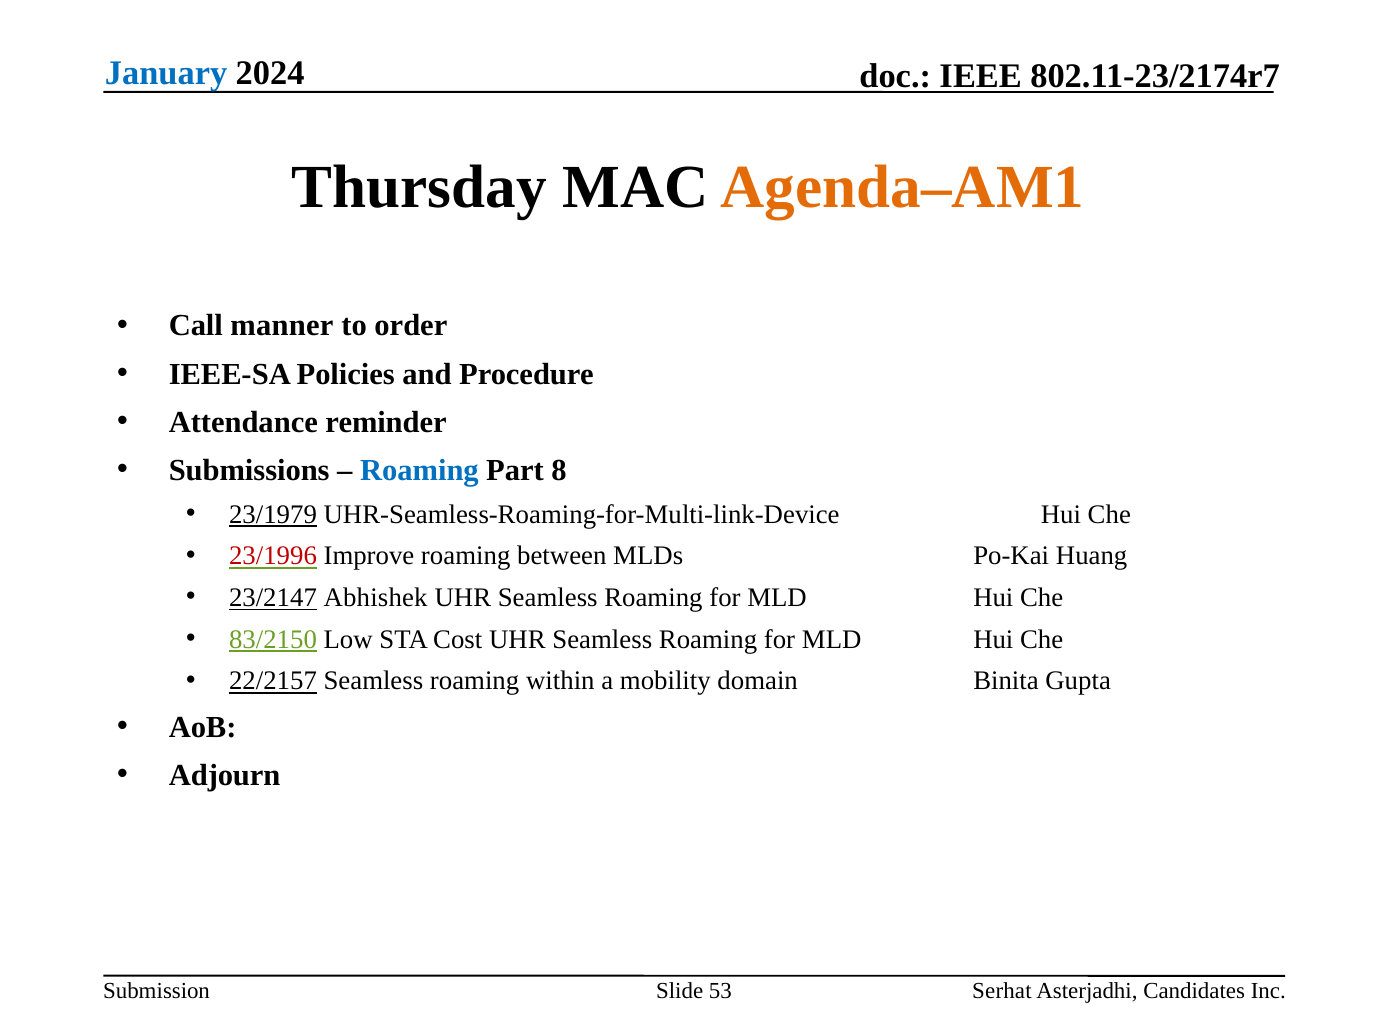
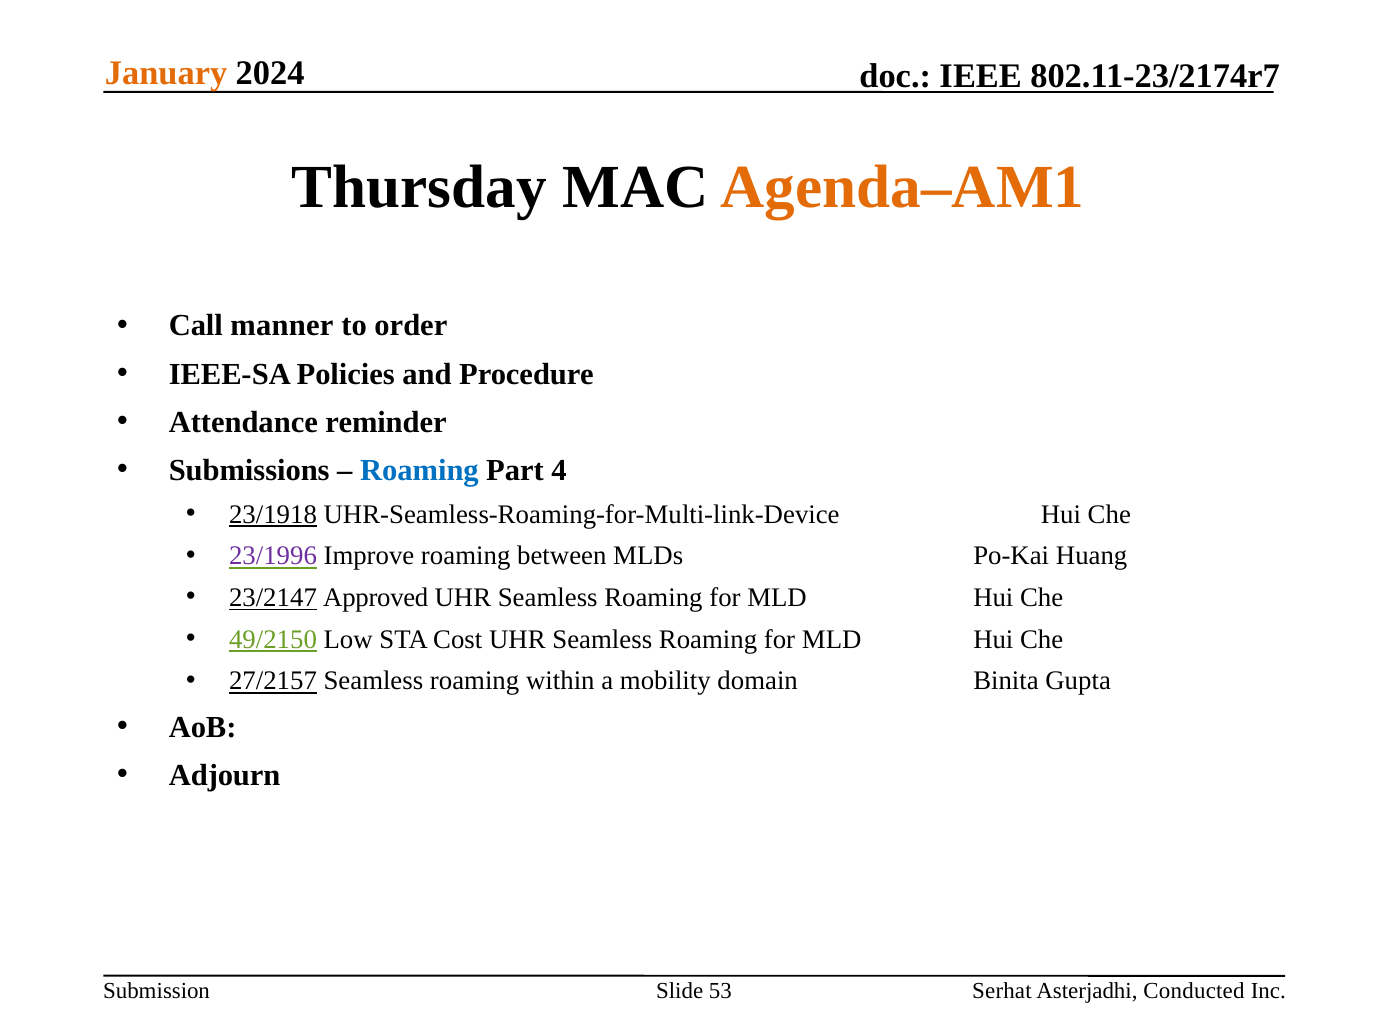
January colour: blue -> orange
8: 8 -> 4
23/1979: 23/1979 -> 23/1918
23/1996 colour: red -> purple
Abhishek: Abhishek -> Approved
83/2150: 83/2150 -> 49/2150
22/2157: 22/2157 -> 27/2157
Candidates: Candidates -> Conducted
